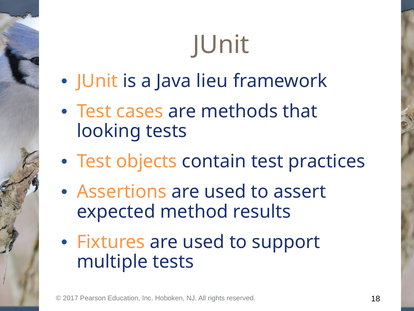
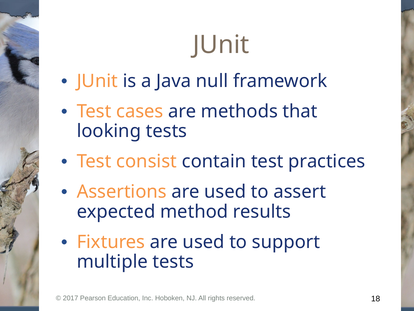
lieu: lieu -> null
objects: objects -> consist
